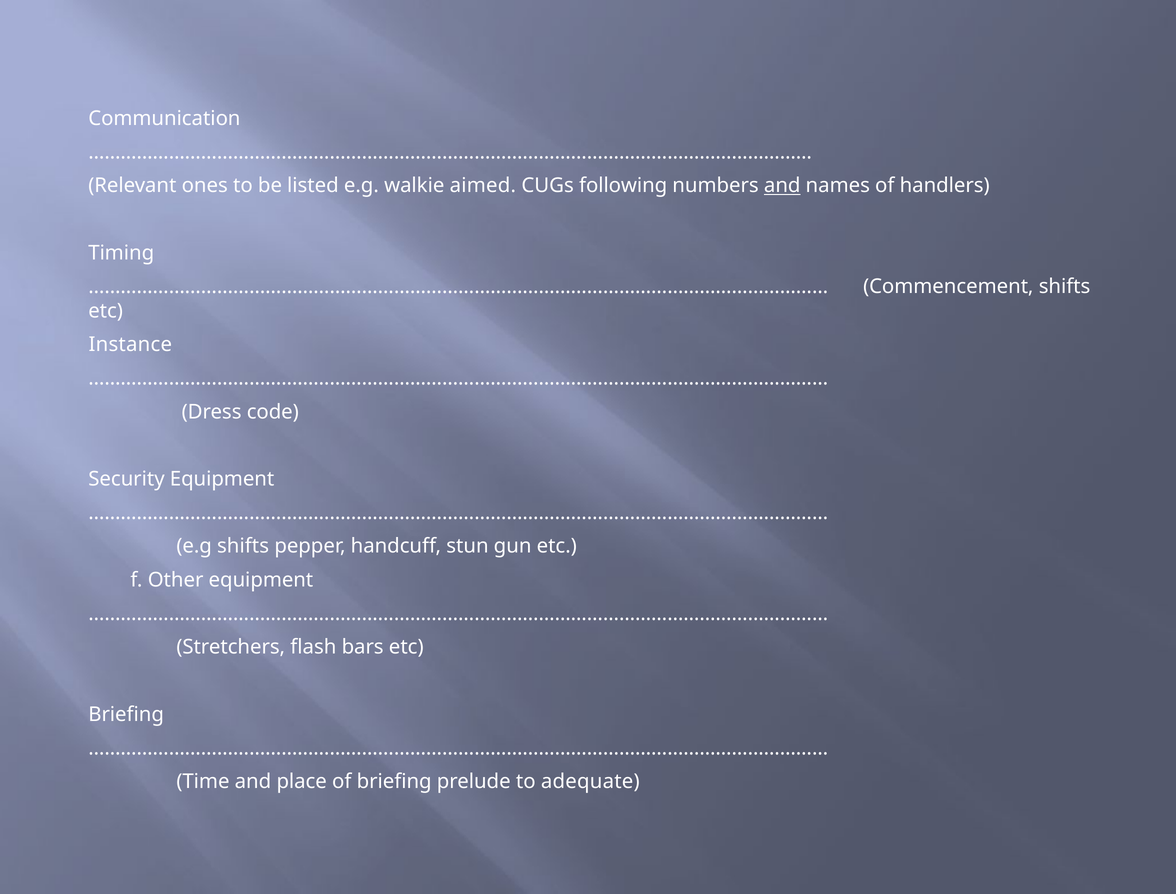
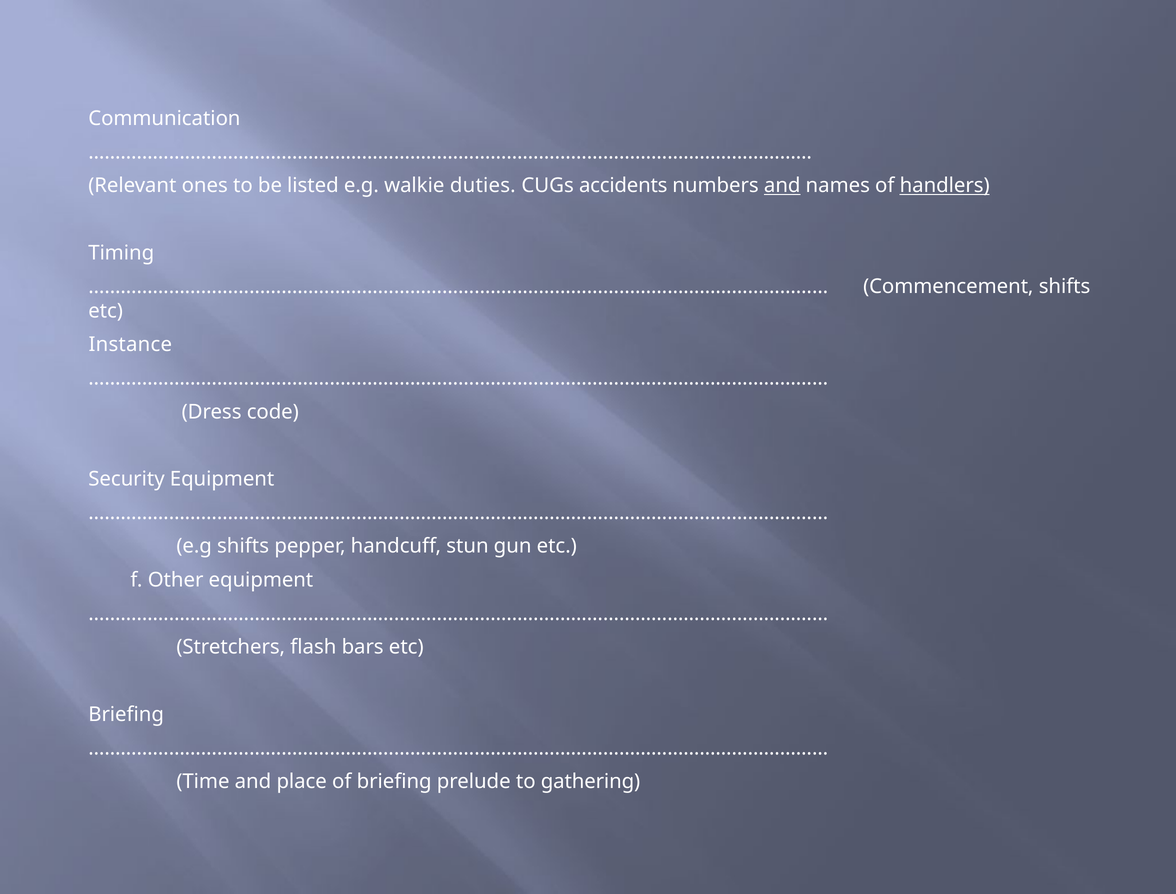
aimed: aimed -> duties
following: following -> accidents
handlers underline: none -> present
adequate: adequate -> gathering
